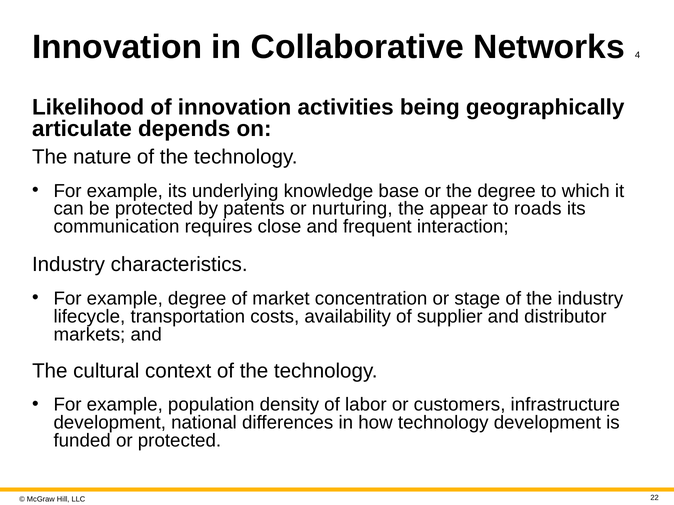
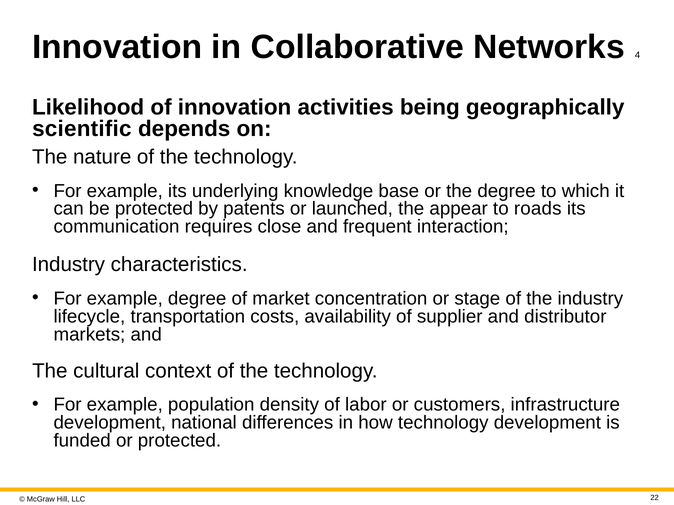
articulate: articulate -> scientific
nurturing: nurturing -> launched
